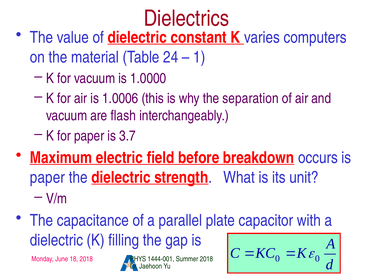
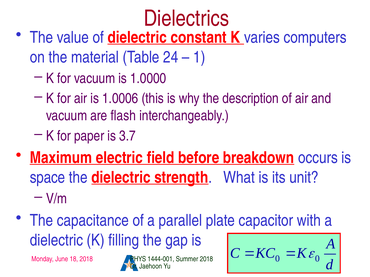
separation: separation -> description
paper at (47, 178): paper -> space
